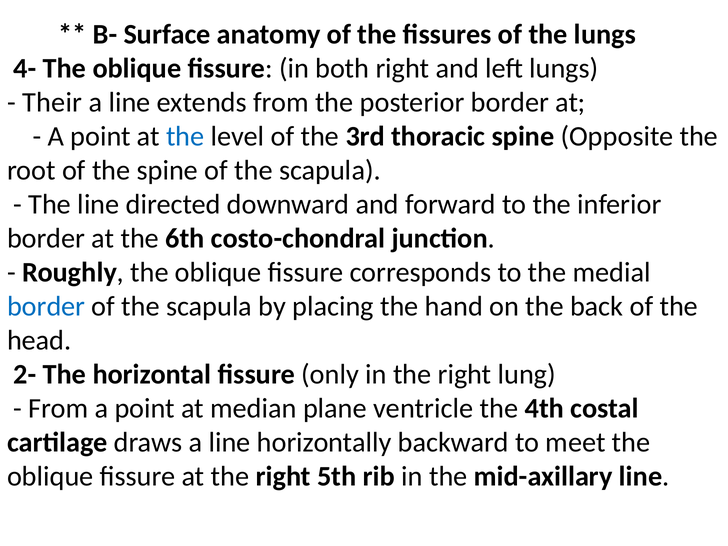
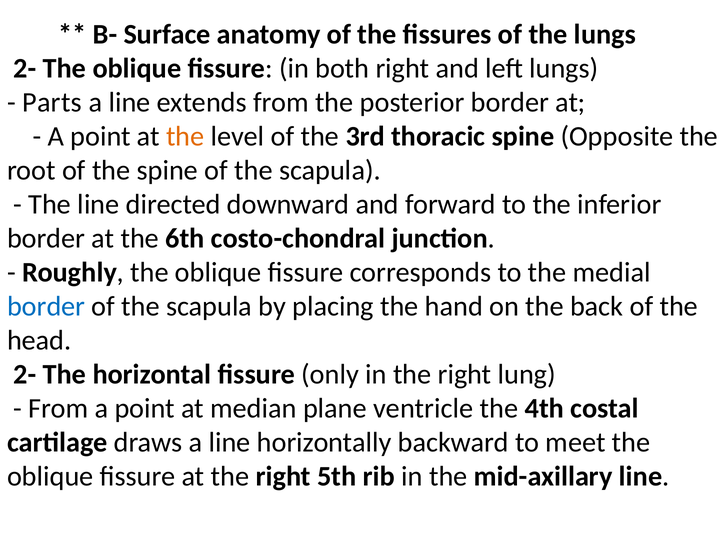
4- at (25, 69): 4- -> 2-
Their: Their -> Parts
the at (185, 137) colour: blue -> orange
